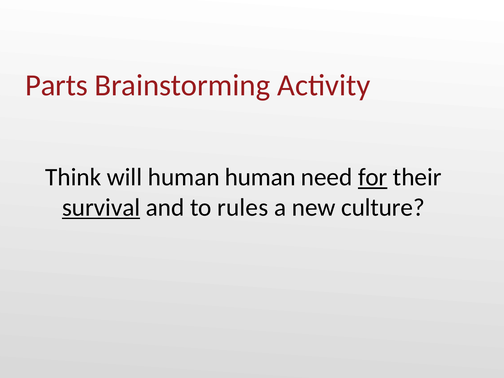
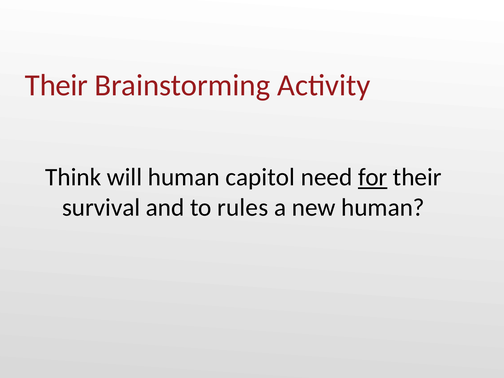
Parts at (56, 85): Parts -> Their
human human: human -> capitol
survival underline: present -> none
new culture: culture -> human
